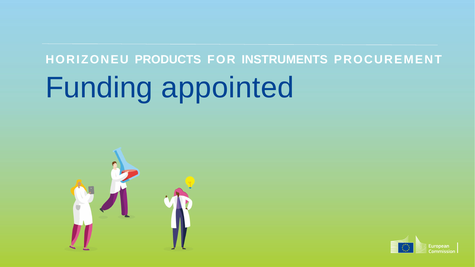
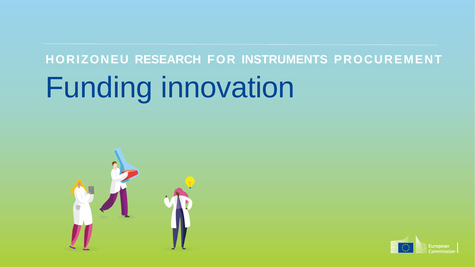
PRODUCTS: PRODUCTS -> RESEARCH
appointed: appointed -> innovation
